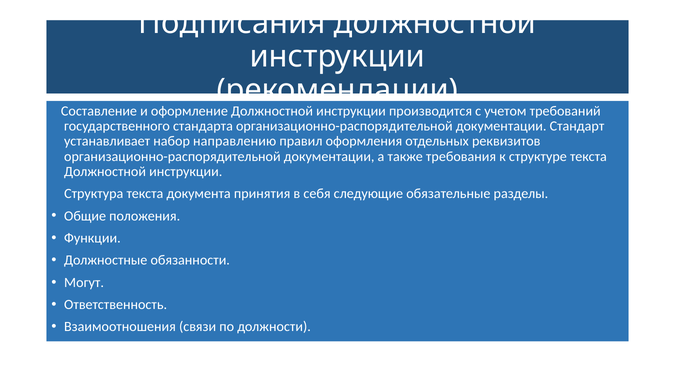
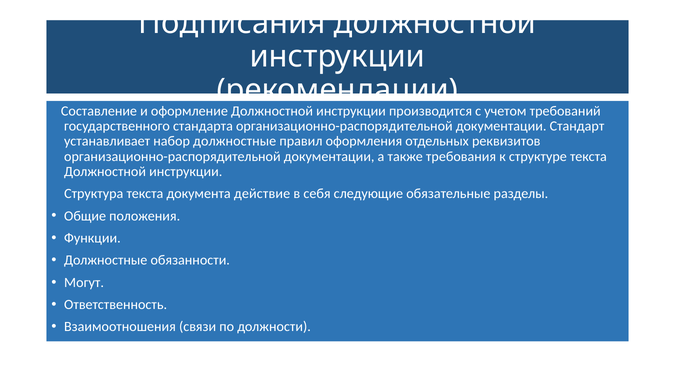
набор направлению: направлению -> должностные
принятия: принятия -> действие
